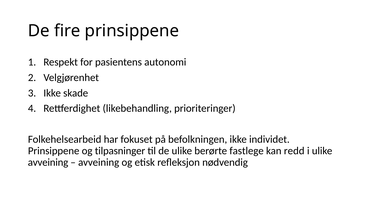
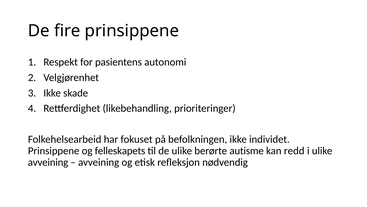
tilpasninger: tilpasninger -> felleskapets
fastlege: fastlege -> autisme
